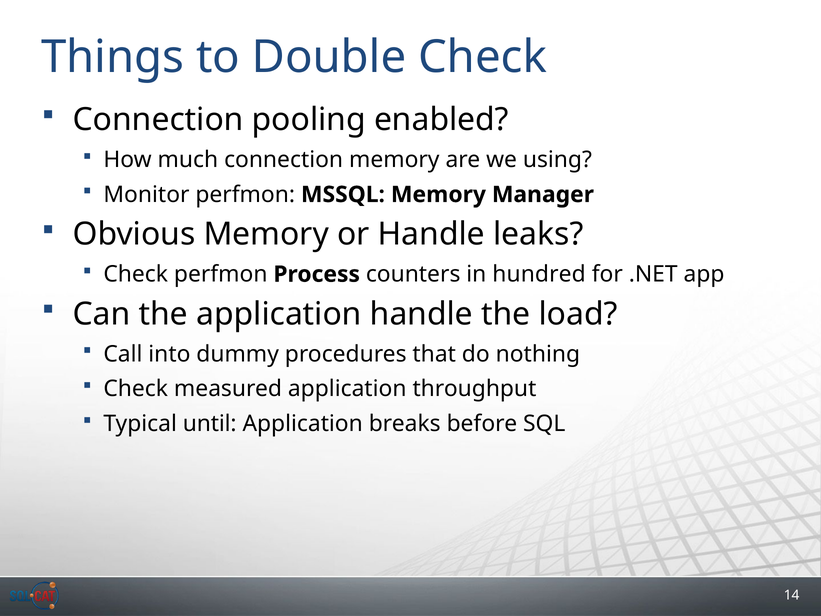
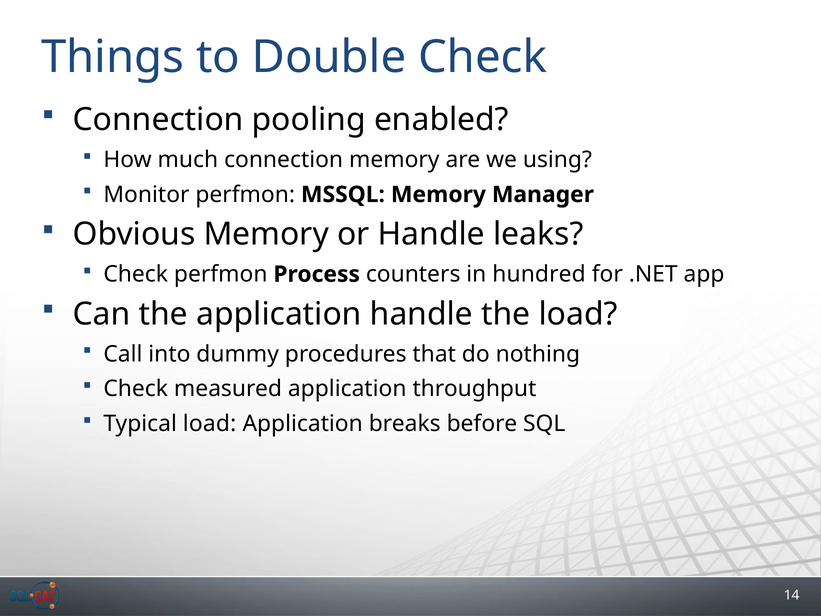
Typical until: until -> load
